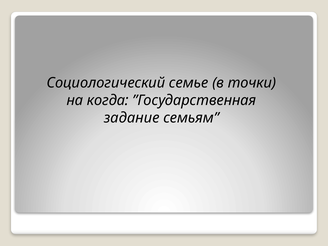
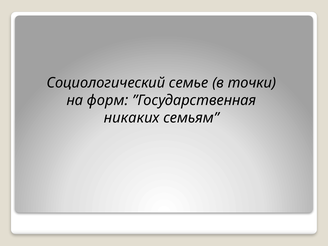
когда: когда -> форм
задание: задание -> никаких
